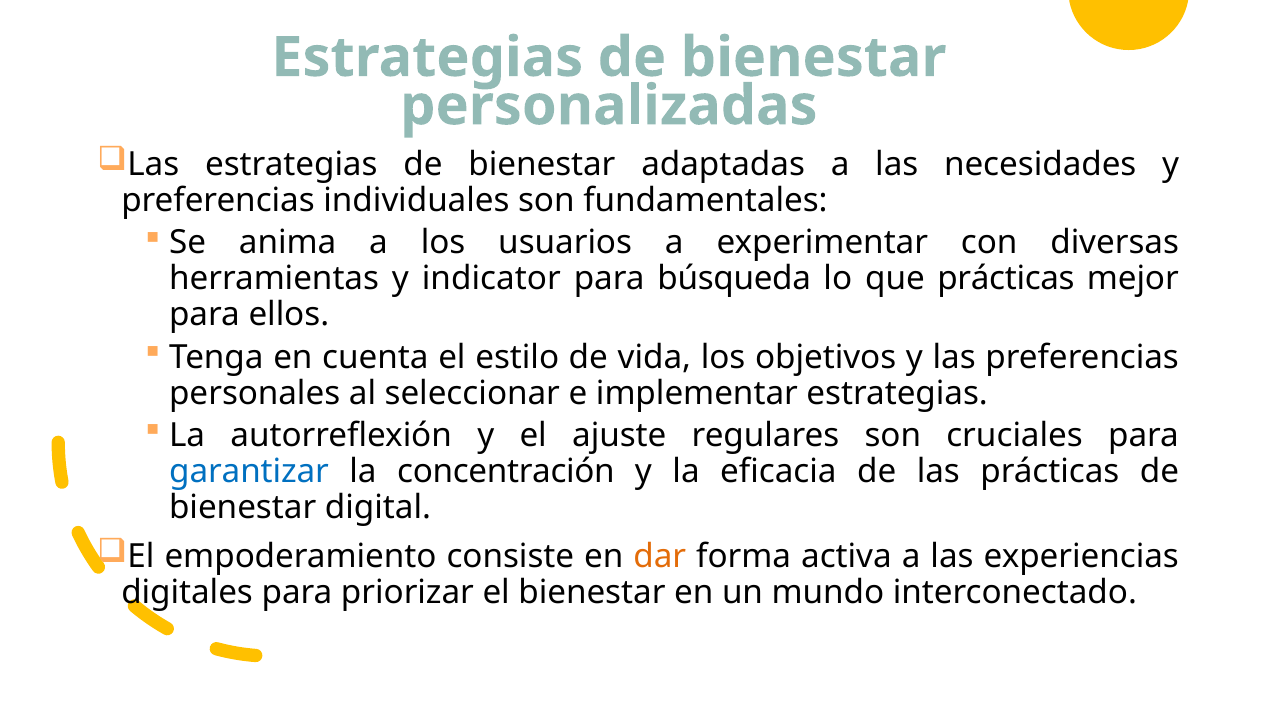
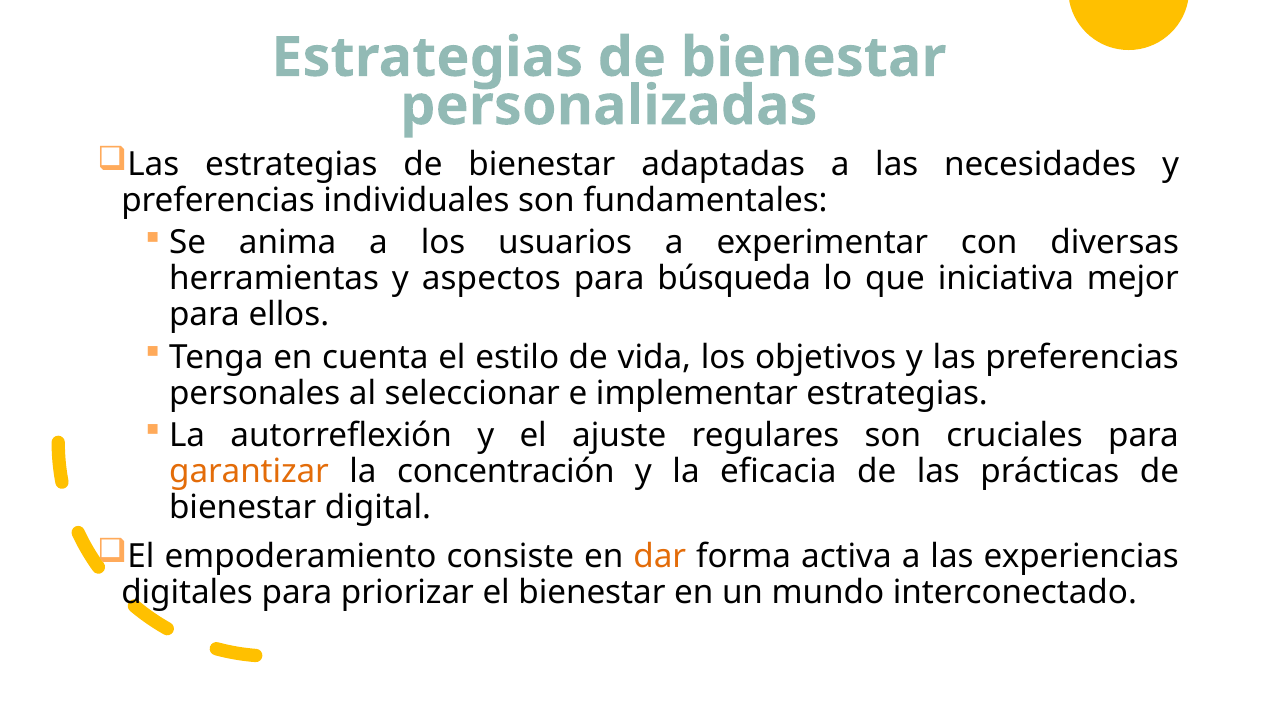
indicator: indicator -> aspectos
que prácticas: prácticas -> iniciativa
garantizar colour: blue -> orange
